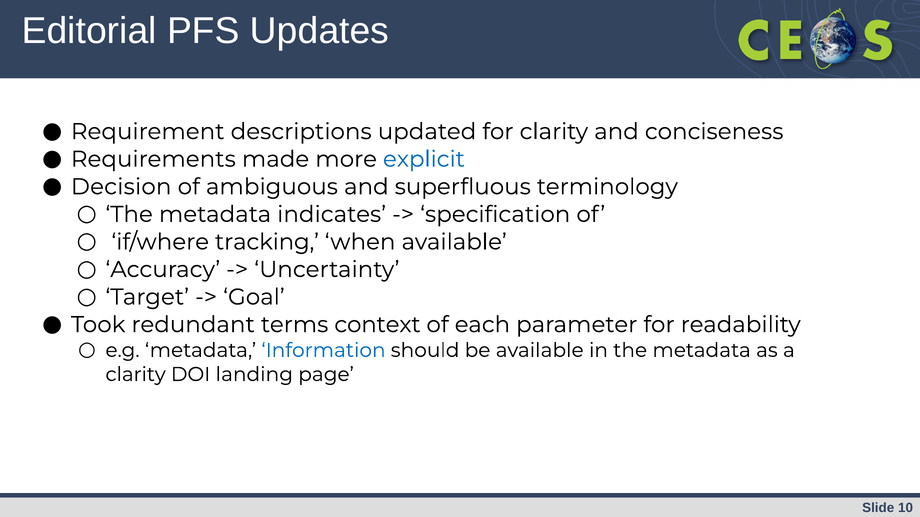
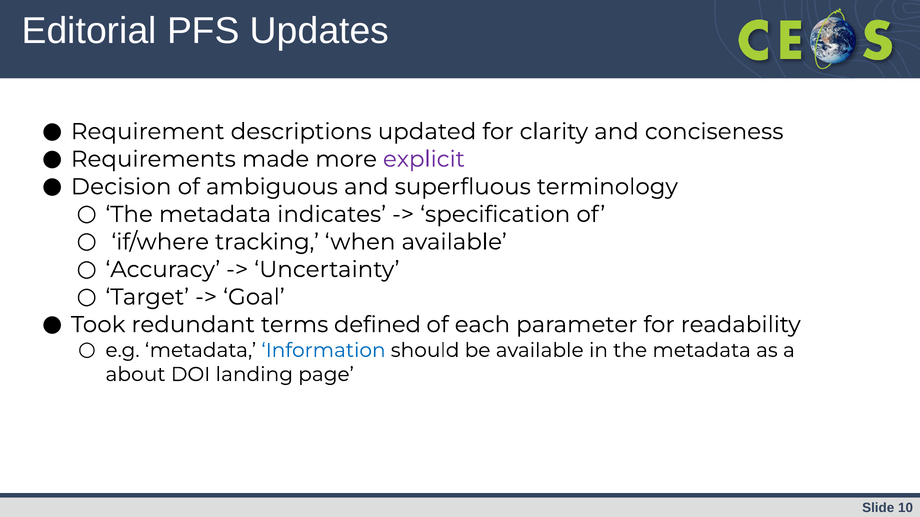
explicit colour: blue -> purple
context: context -> defined
clarity at (136, 375): clarity -> about
